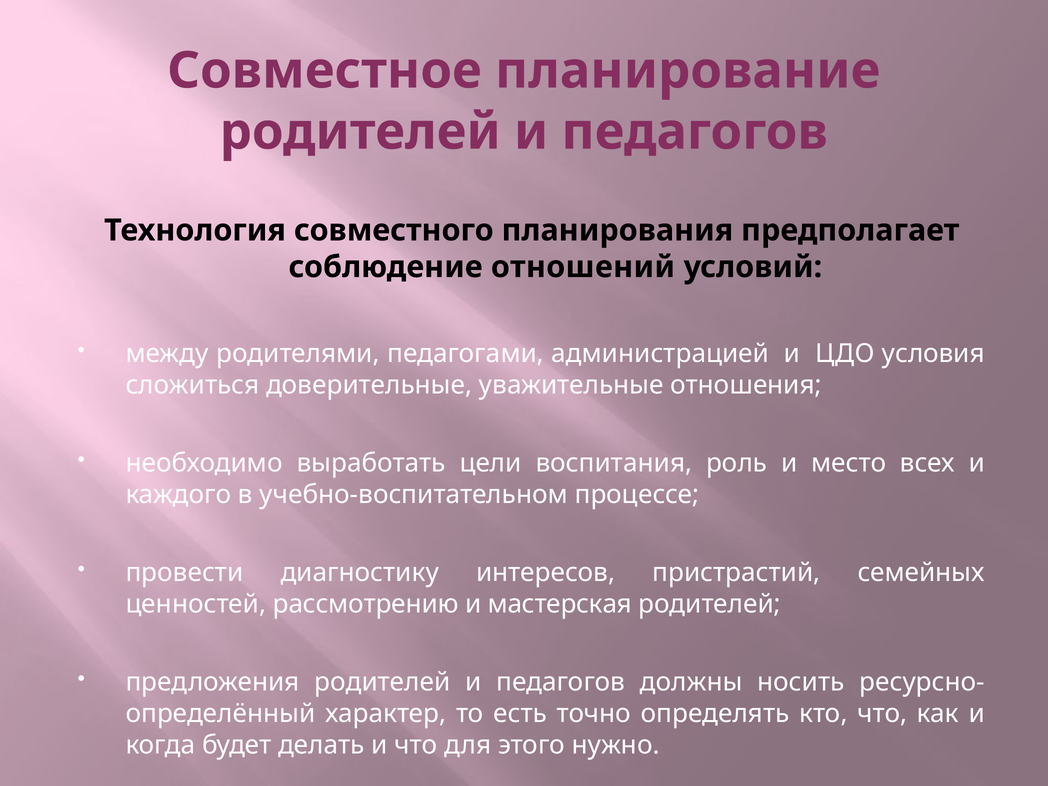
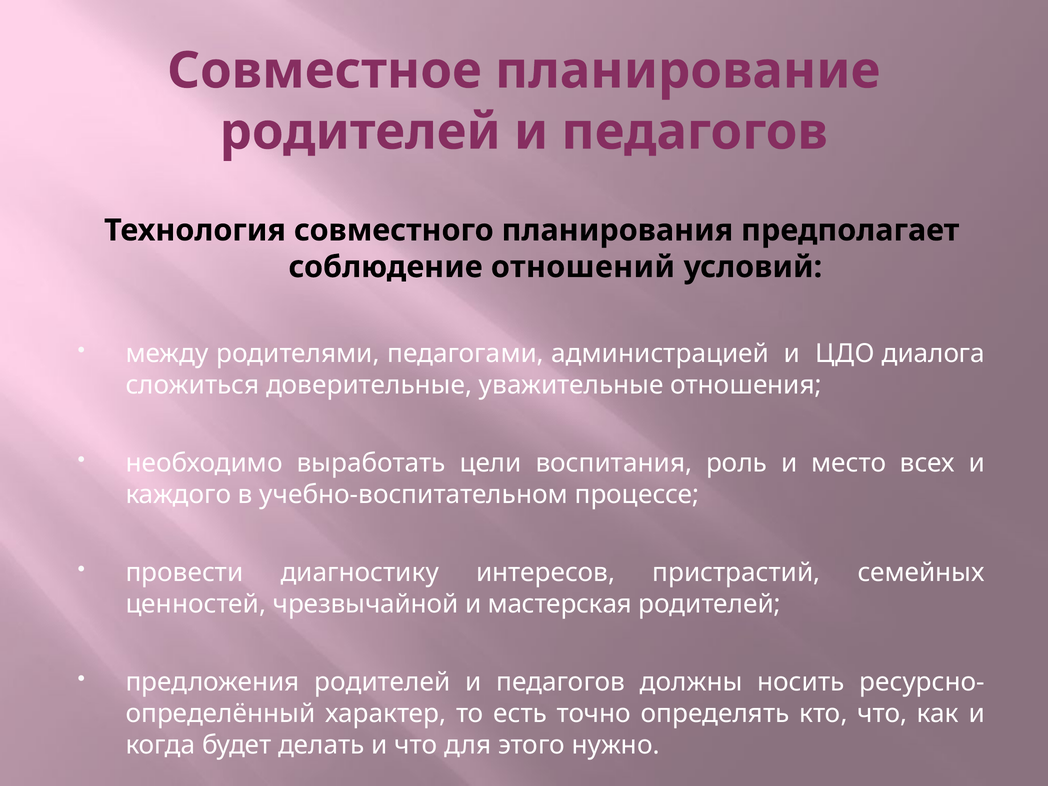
условия: условия -> диалога
рассмотрению: рассмотрению -> чрезвычайной
